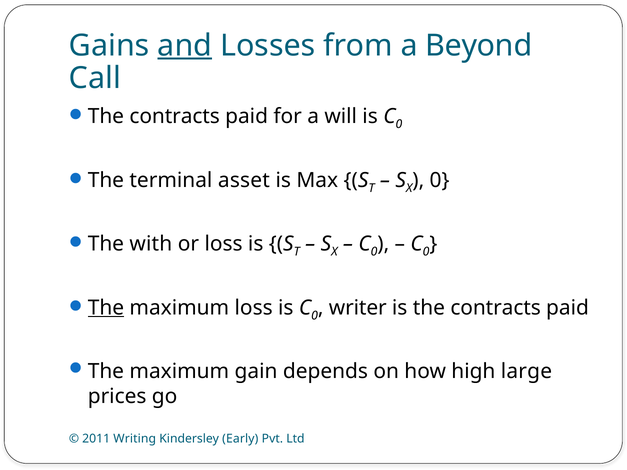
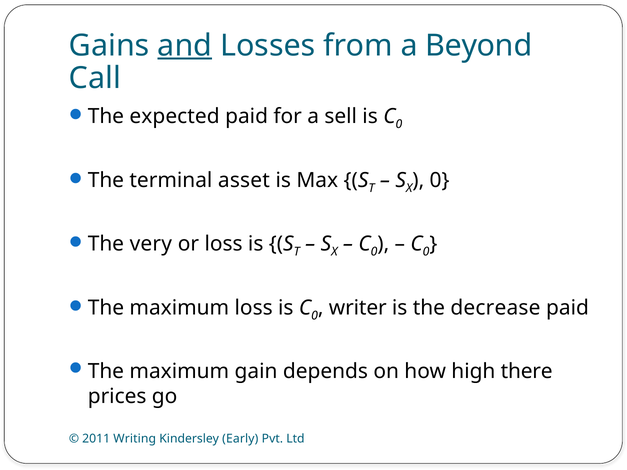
contracts at (175, 116): contracts -> expected
will: will -> sell
with: with -> very
The at (106, 308) underline: present -> none
is the contracts: contracts -> decrease
large: large -> there
